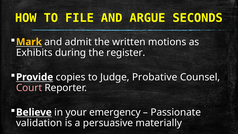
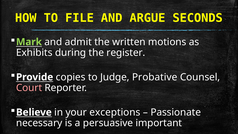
Mark colour: yellow -> light green
emergency: emergency -> exceptions
validation: validation -> necessary
materially: materially -> important
